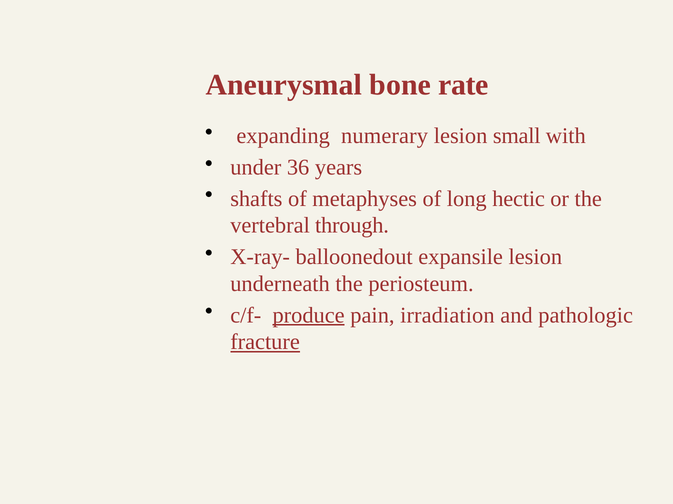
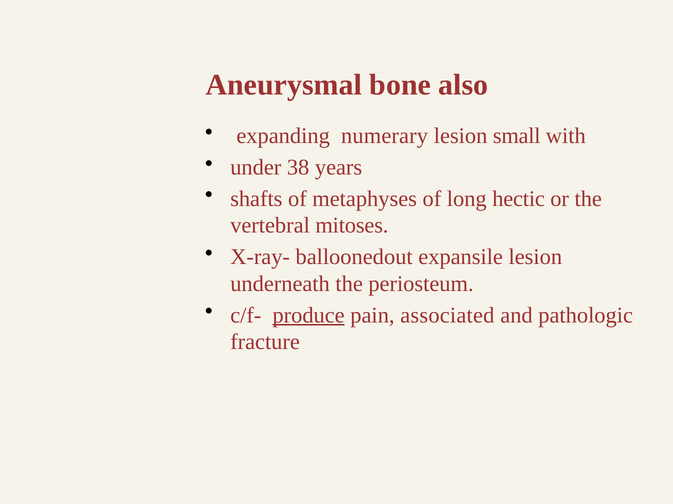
rate: rate -> also
36: 36 -> 38
through: through -> mitoses
irradiation: irradiation -> associated
fracture underline: present -> none
